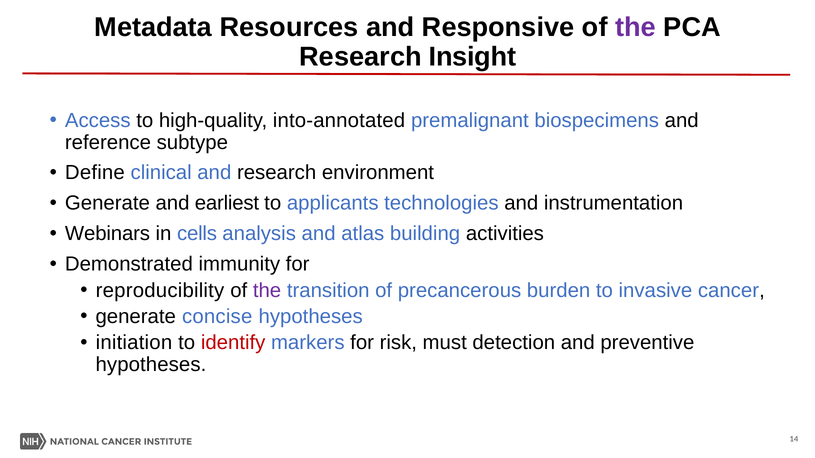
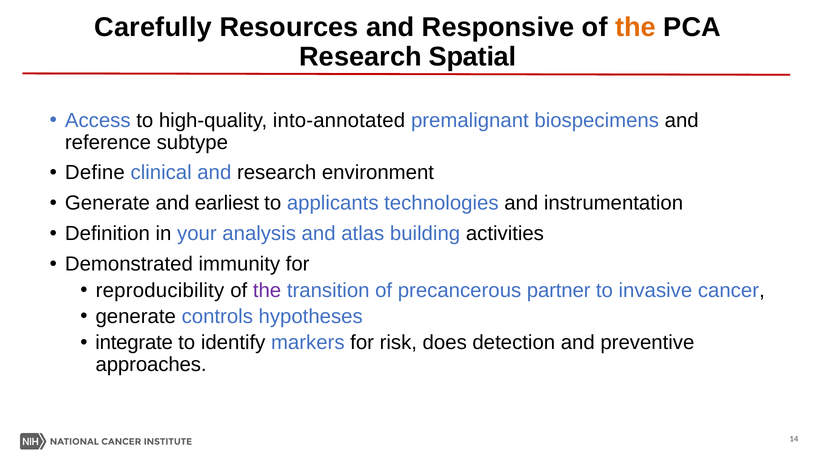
Metadata: Metadata -> Carefully
the at (635, 28) colour: purple -> orange
Insight: Insight -> Spatial
Webinars: Webinars -> Definition
cells: cells -> your
burden: burden -> partner
concise: concise -> controls
initiation: initiation -> integrate
identify colour: red -> black
must: must -> does
hypotheses at (151, 365): hypotheses -> approaches
